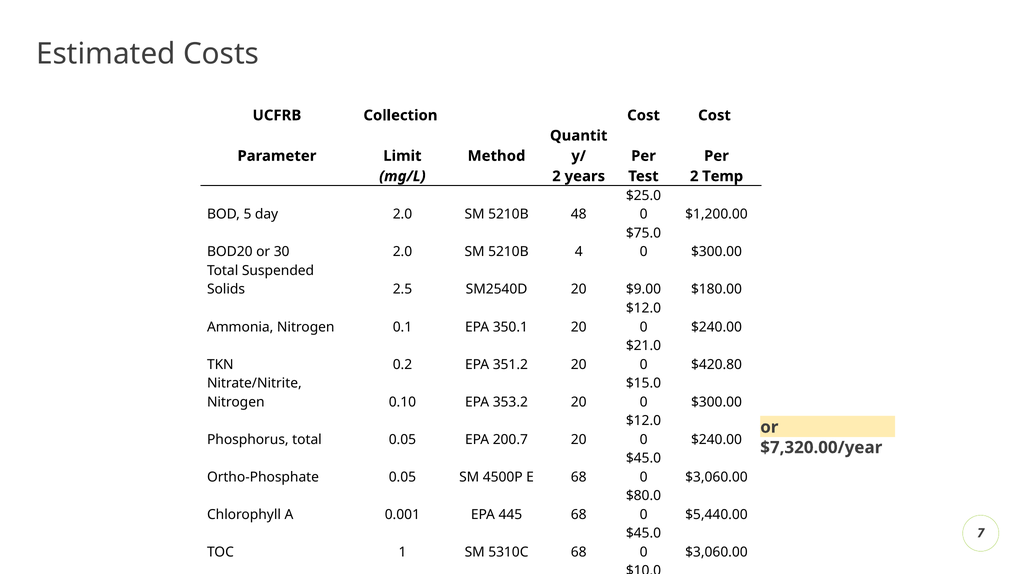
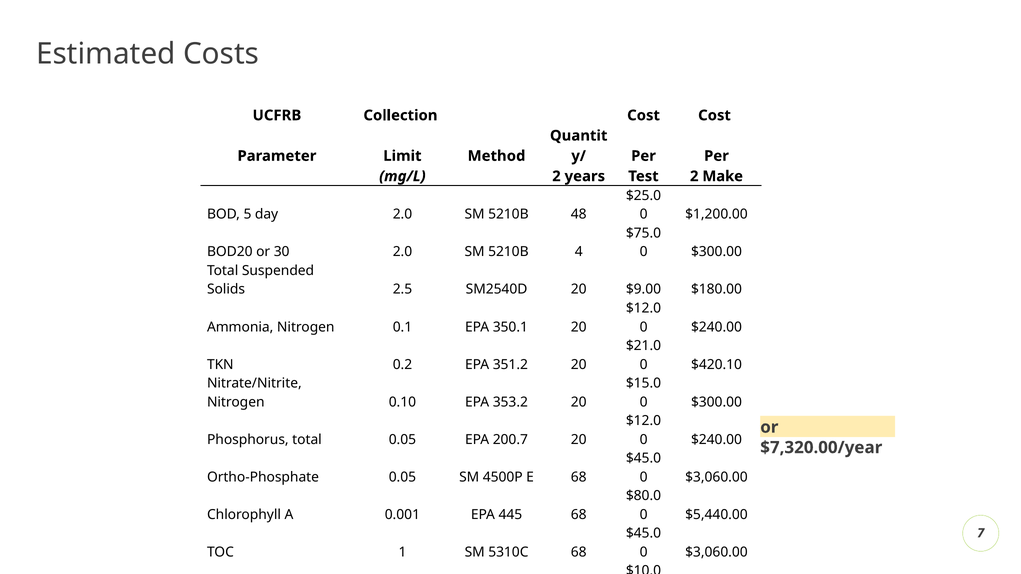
Temp: Temp -> Make
$420.80: $420.80 -> $420.10
